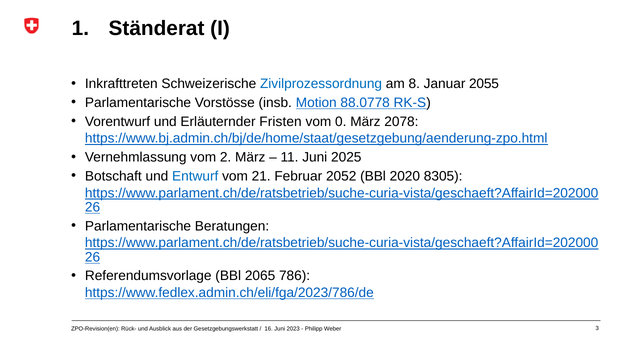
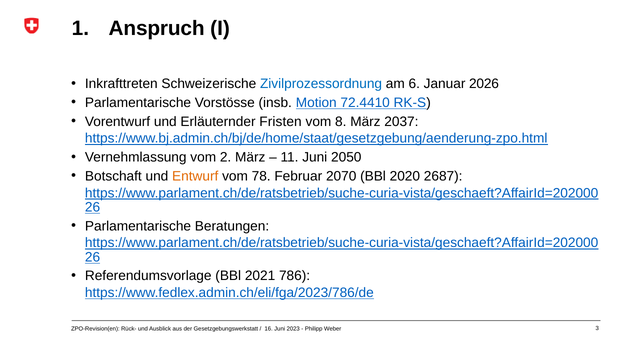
Ständerat: Ständerat -> Anspruch
8: 8 -> 6
2055: 2055 -> 2026
88.0778: 88.0778 -> 72.4410
0: 0 -> 8
2078: 2078 -> 2037
2025: 2025 -> 2050
Entwurf colour: blue -> orange
21: 21 -> 78
2052: 2052 -> 2070
8305: 8305 -> 2687
2065: 2065 -> 2021
